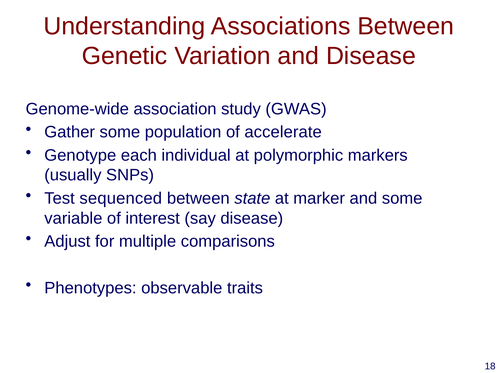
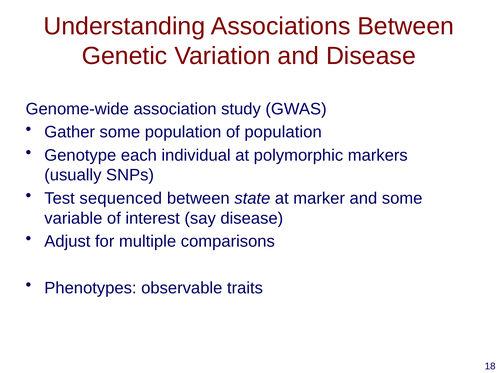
of accelerate: accelerate -> population
